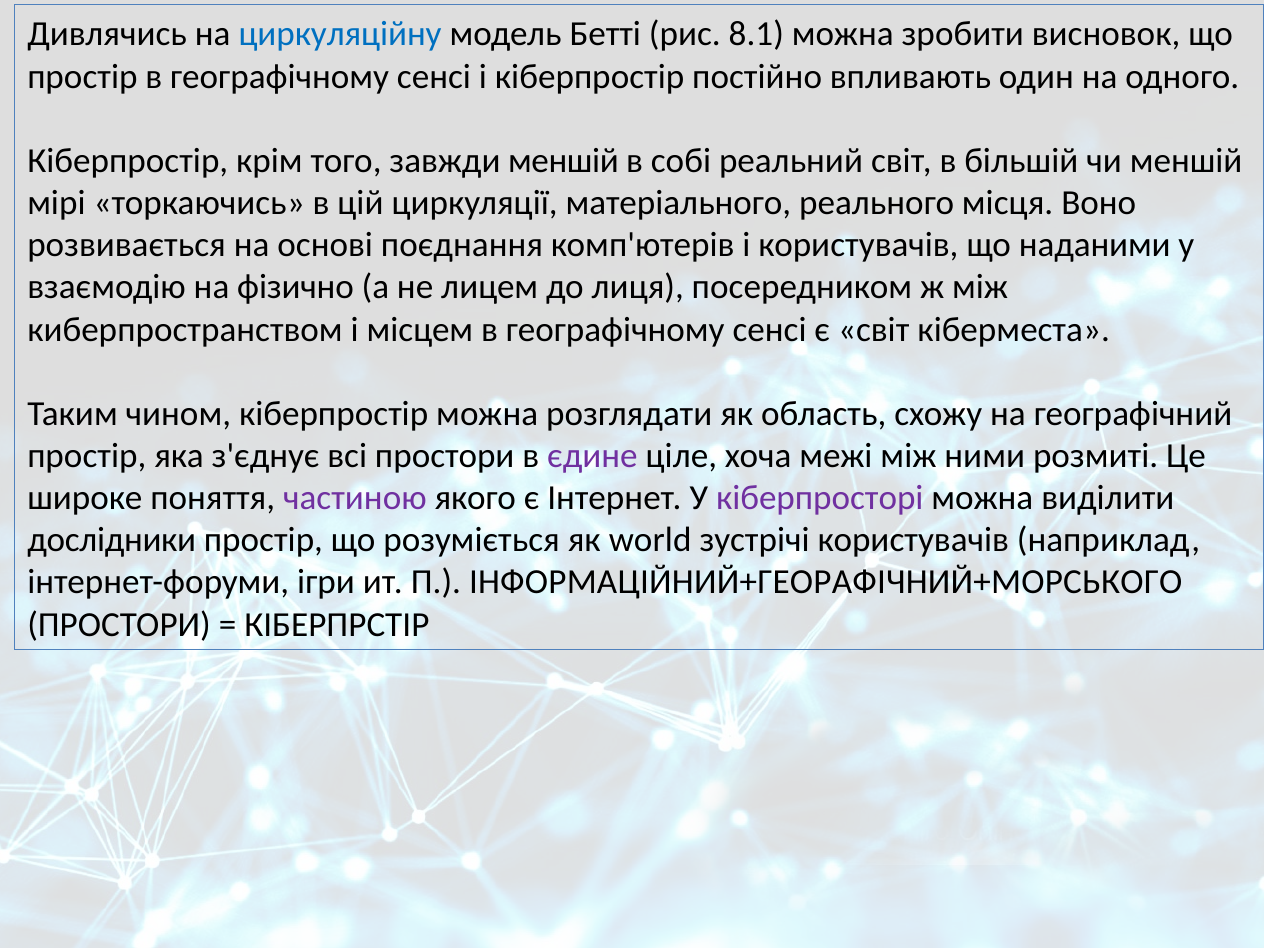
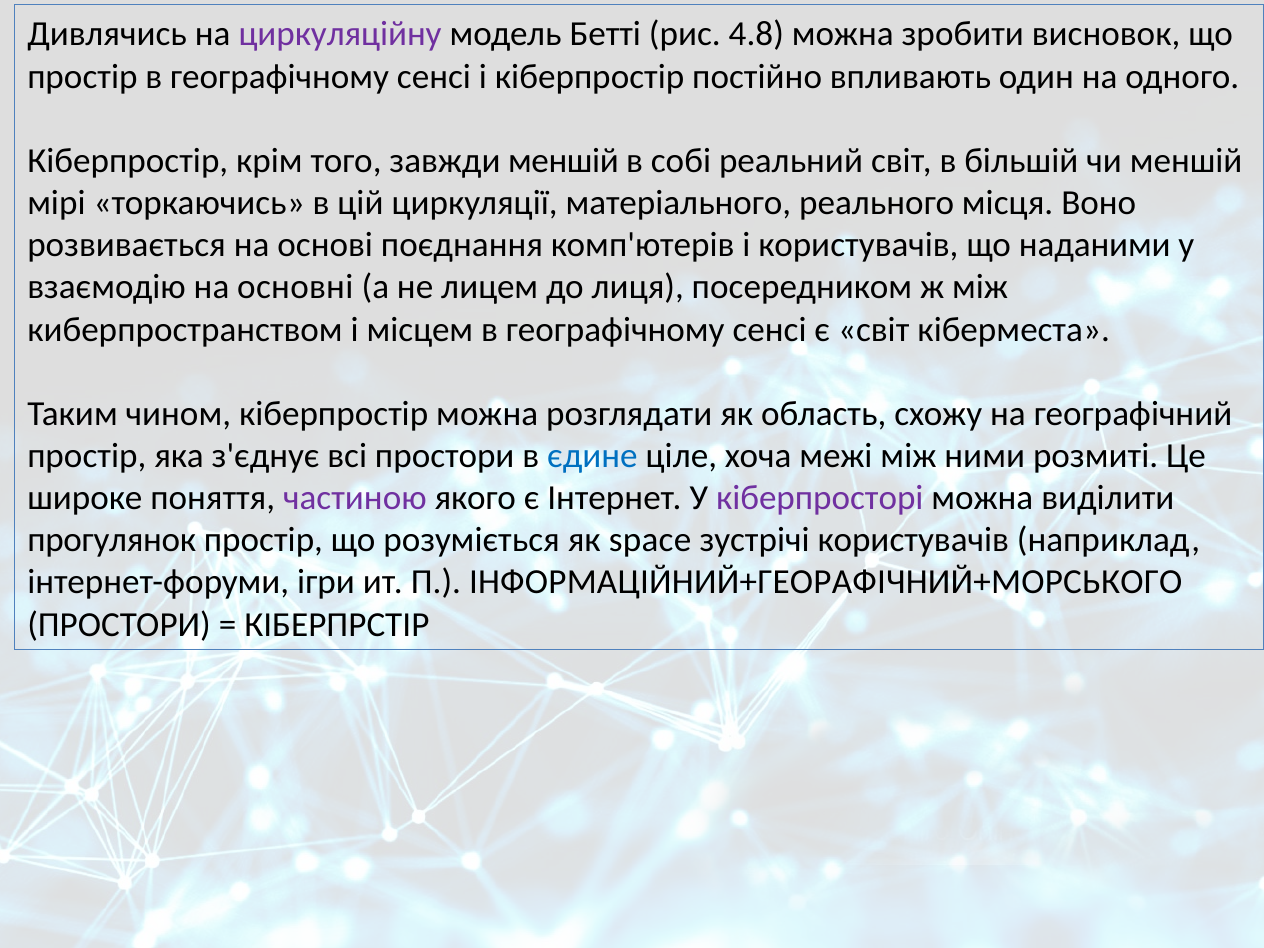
циркуляційну colour: blue -> purple
8.1: 8.1 -> 4.8
фізично: фізично -> основні
єдине colour: purple -> blue
дослідники: дослідники -> прогулянок
world: world -> space
